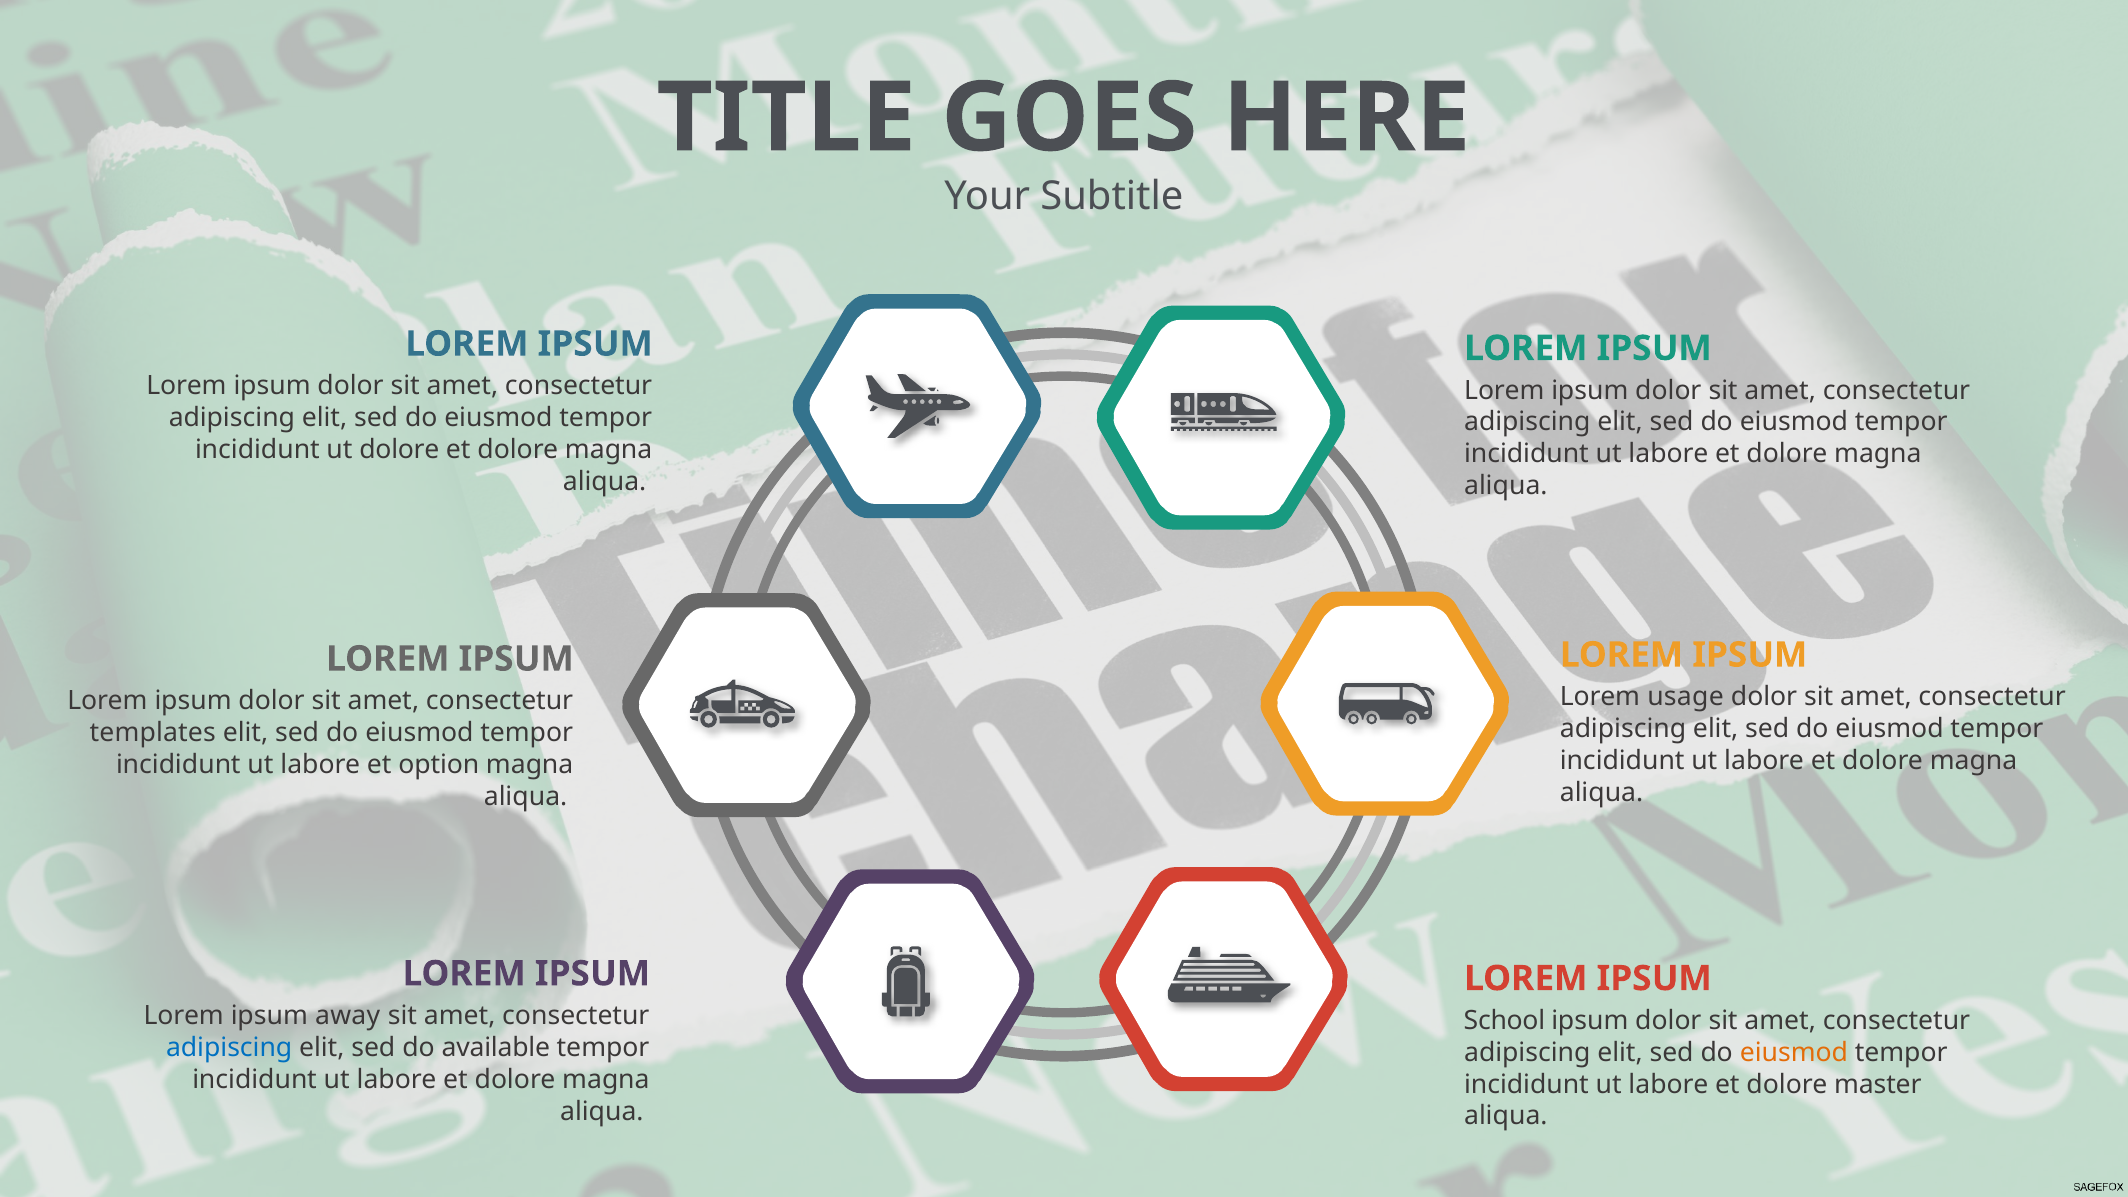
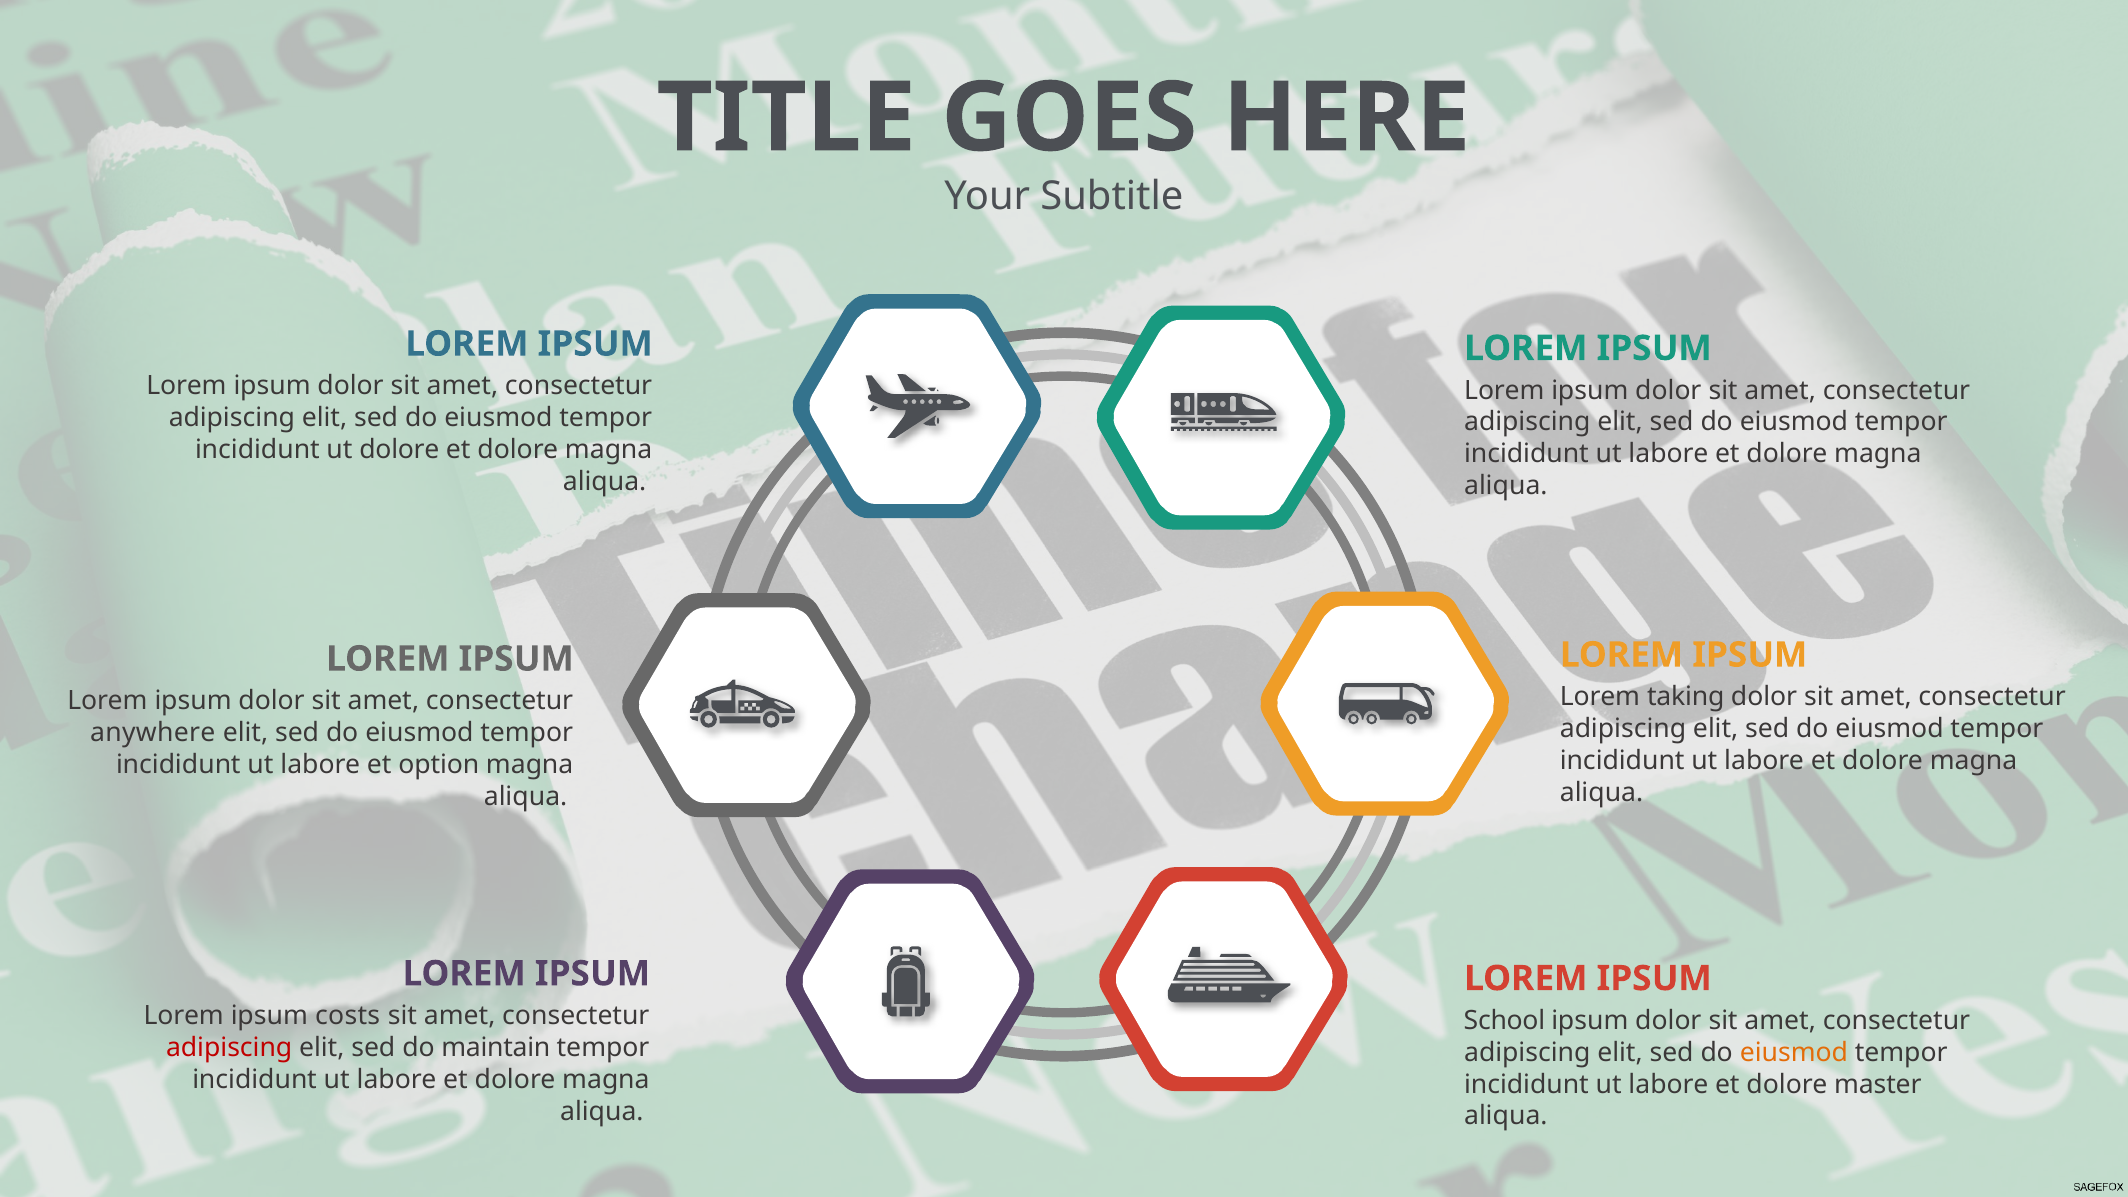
usage: usage -> taking
templates: templates -> anywhere
away: away -> costs
adipiscing at (229, 1048) colour: blue -> red
available: available -> maintain
